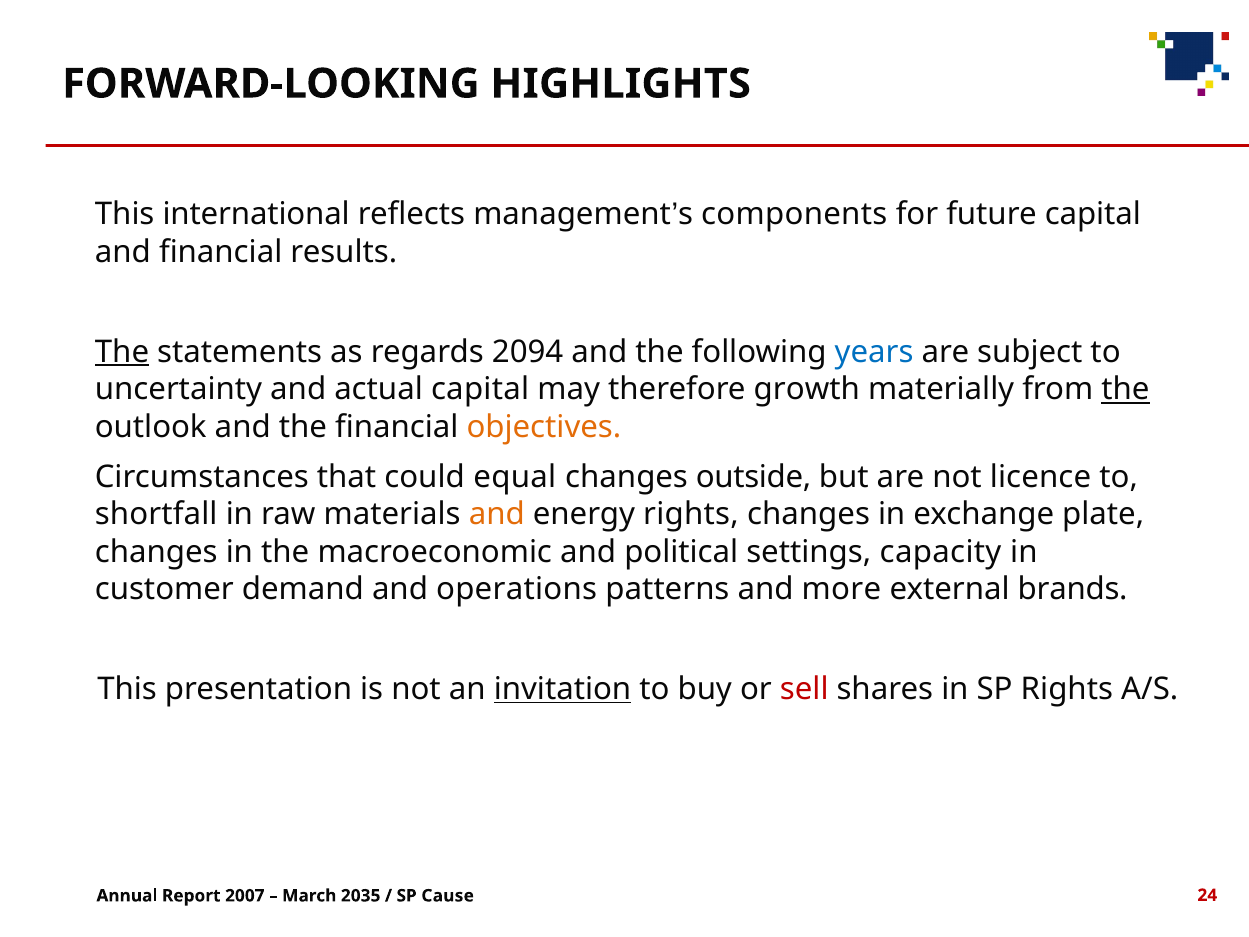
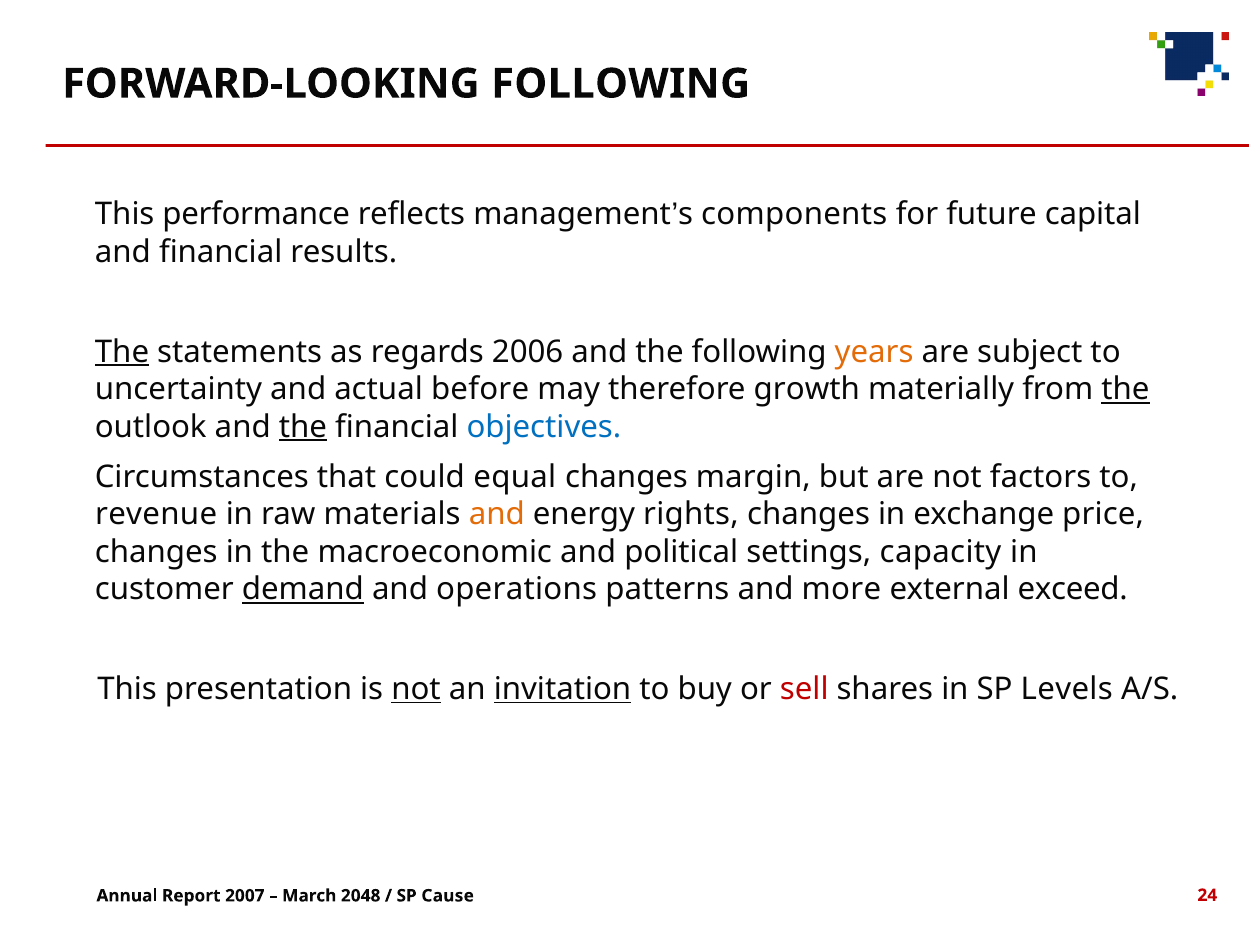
FORWARD-LOOKING HIGHLIGHTS: HIGHLIGHTS -> FOLLOWING
international: international -> performance
2094: 2094 -> 2006
years colour: blue -> orange
actual capital: capital -> before
the at (303, 427) underline: none -> present
objectives colour: orange -> blue
outside: outside -> margin
licence: licence -> factors
shortfall: shortfall -> revenue
plate: plate -> price
demand underline: none -> present
brands: brands -> exceed
not at (416, 689) underline: none -> present
SP Rights: Rights -> Levels
2035: 2035 -> 2048
